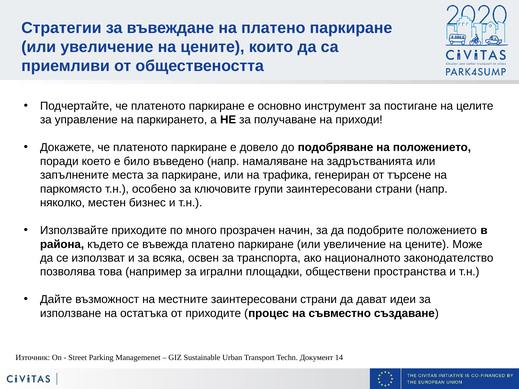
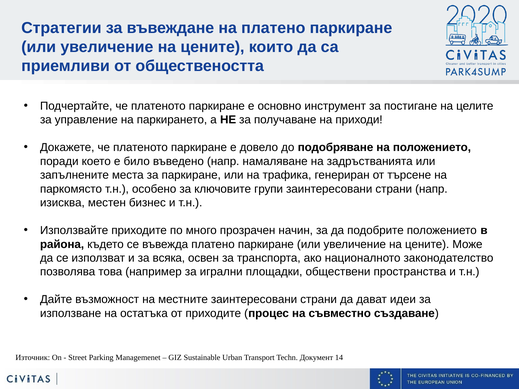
няколко: няколко -> изисква
